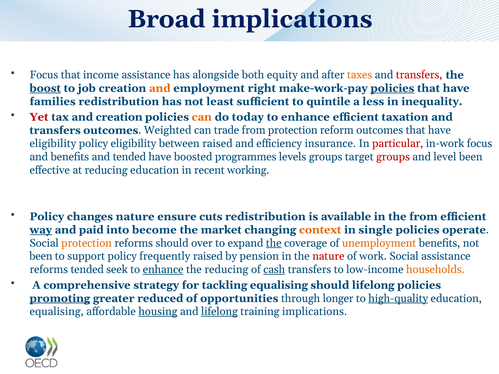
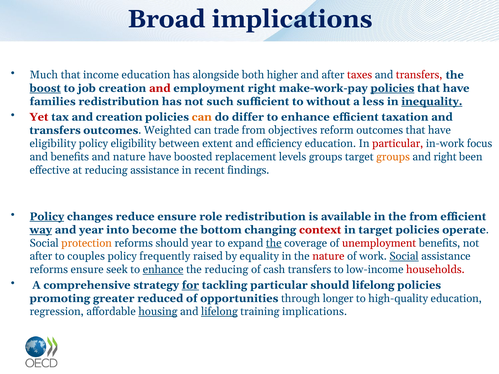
Focus at (44, 75): Focus -> Much
income assistance: assistance -> education
equity: equity -> higher
taxes colour: orange -> red
and at (160, 88) colour: orange -> red
least: least -> such
quintile: quintile -> without
inequality underline: none -> present
today: today -> differ
from protection: protection -> objectives
between raised: raised -> extent
efficiency insurance: insurance -> education
and tended: tended -> nature
programmes: programmes -> replacement
groups at (393, 157) colour: red -> orange
and level: level -> right
reducing education: education -> assistance
working: working -> findings
Policy at (47, 217) underline: none -> present
changes nature: nature -> reduce
cuts: cuts -> role
and paid: paid -> year
market: market -> bottom
context colour: orange -> red
in single: single -> target
should over: over -> year
unemployment colour: orange -> red
been at (41, 257): been -> after
support: support -> couples
pension: pension -> equality
Social at (404, 257) underline: none -> present
reforms tended: tended -> ensure
cash underline: present -> none
households colour: orange -> red
for underline: none -> present
tackling equalising: equalising -> particular
promoting underline: present -> none
high-quality underline: present -> none
equalising at (57, 312): equalising -> regression
